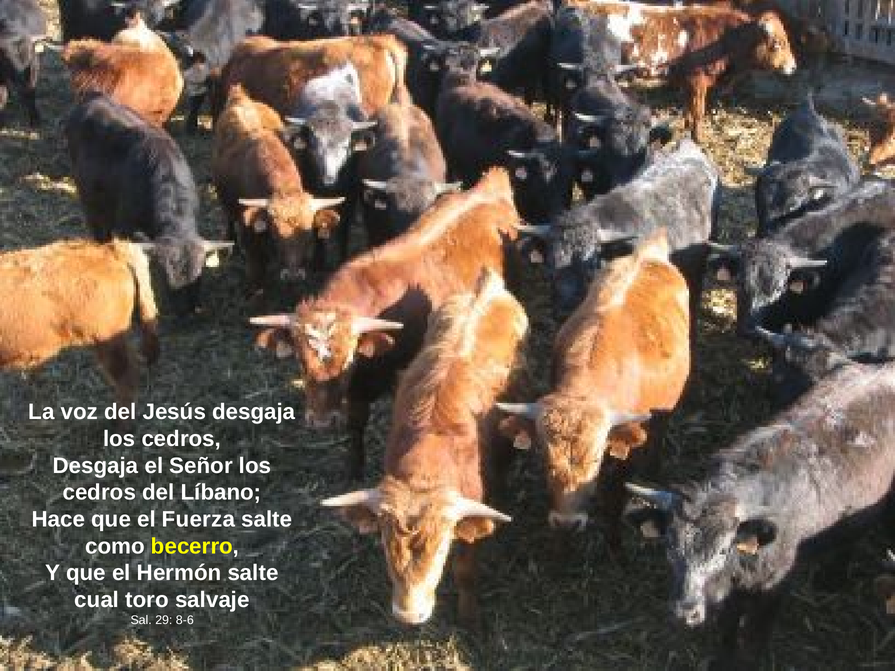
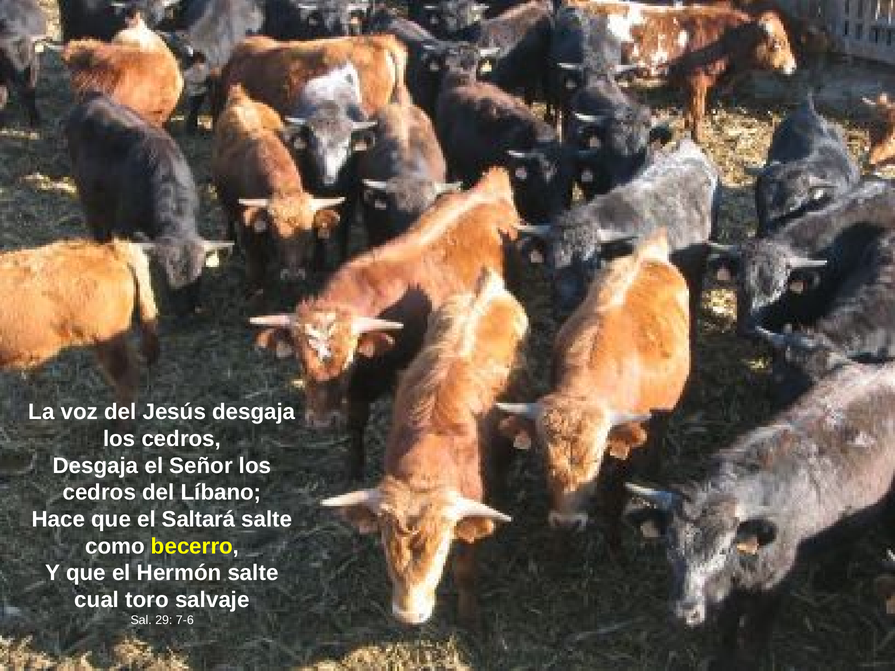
Fuerza: Fuerza -> Saltará
8-6: 8-6 -> 7-6
